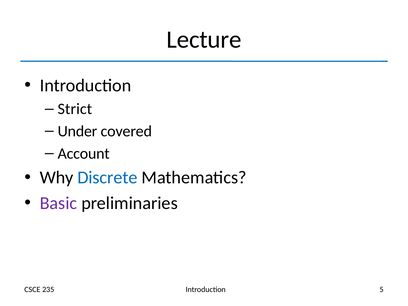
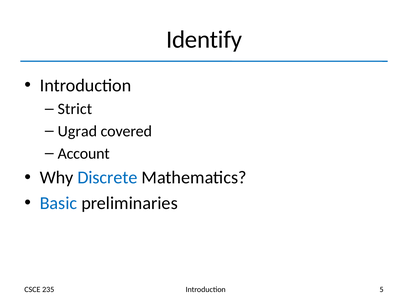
Lecture: Lecture -> Identify
Under: Under -> Ugrad
Basic colour: purple -> blue
